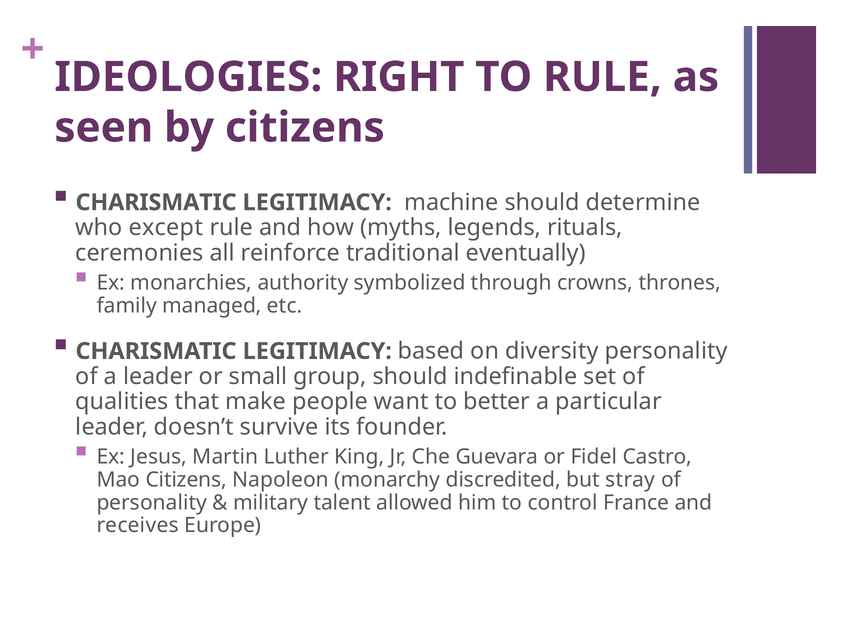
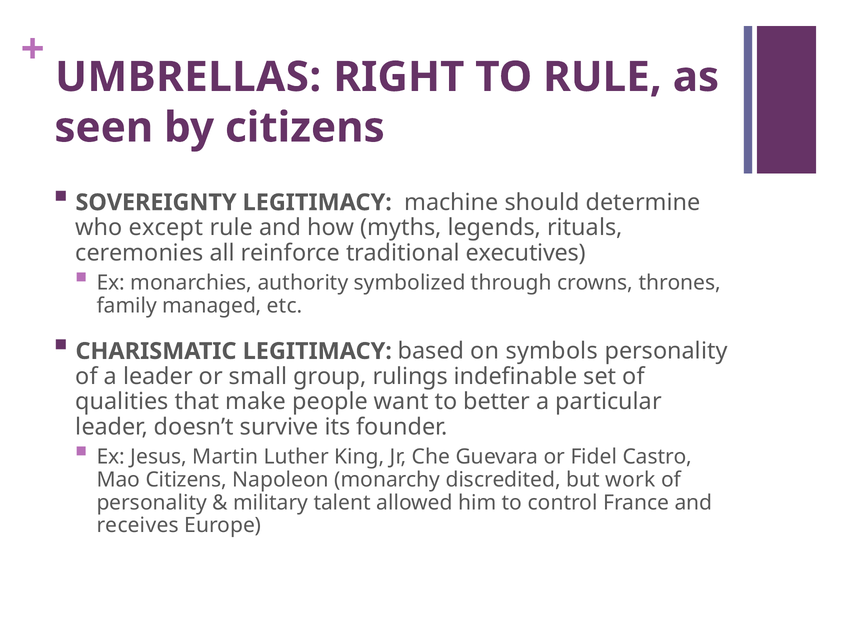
IDEOLOGIES: IDEOLOGIES -> UMBRELLAS
CHARISMATIC at (156, 203): CHARISMATIC -> SOVEREIGNTY
eventually: eventually -> executives
diversity: diversity -> symbols
group should: should -> rulings
stray: stray -> work
